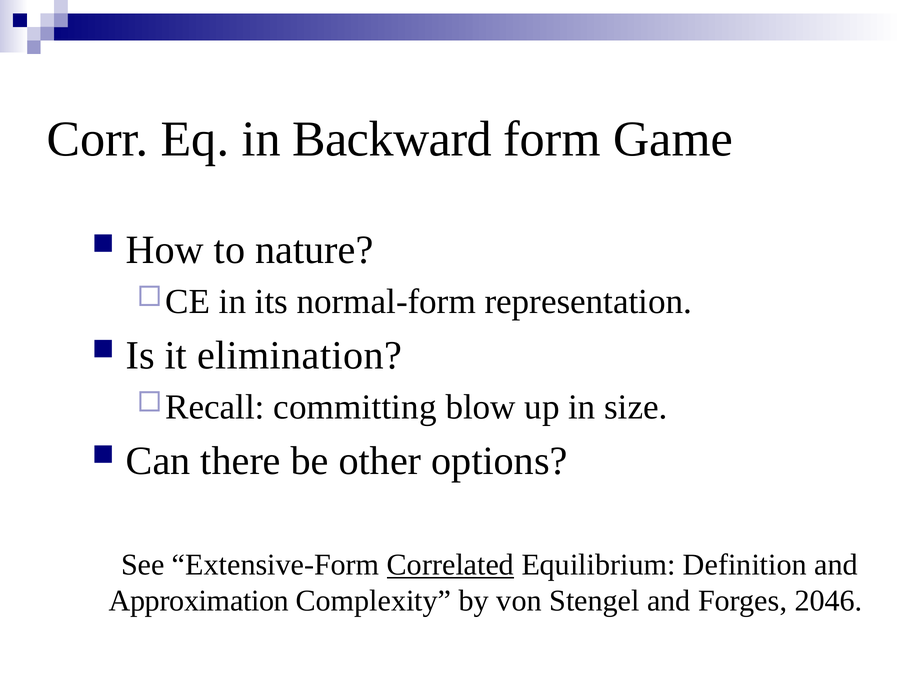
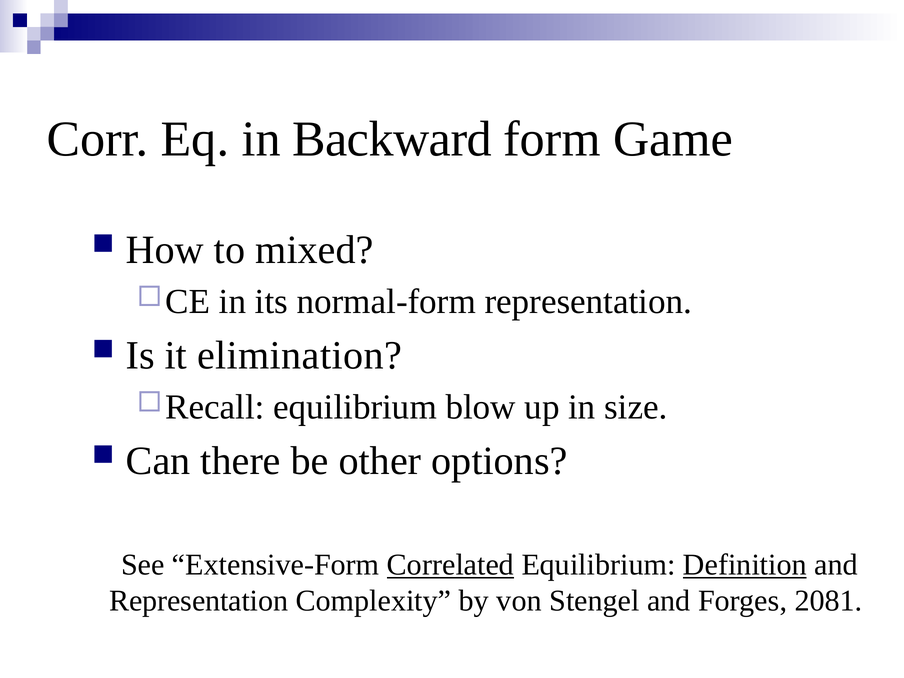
nature: nature -> mixed
committing at (355, 407): committing -> equilibrium
Definition underline: none -> present
Approximation at (199, 601): Approximation -> Representation
2046: 2046 -> 2081
